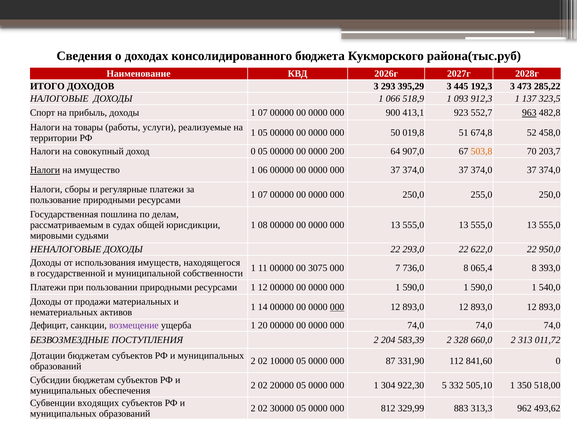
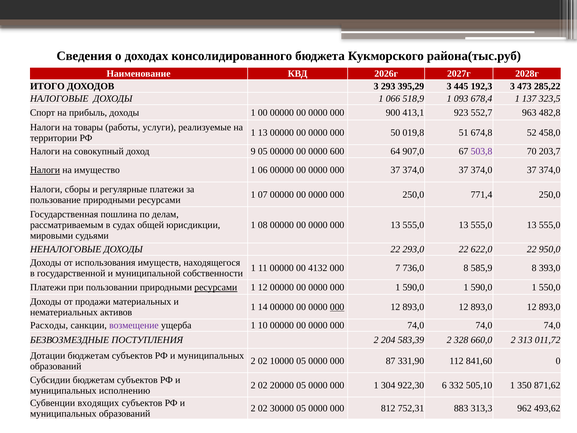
912,3: 912,3 -> 678,4
доходы 1 07: 07 -> 00
963 underline: present -> none
1 05: 05 -> 13
доход 0: 0 -> 9
200: 200 -> 600
503,8 colour: orange -> purple
255,0: 255,0 -> 771,4
3075: 3075 -> 4132
065,4: 065,4 -> 585,9
ресурсами at (216, 287) underline: none -> present
540,0: 540,0 -> 550,0
Дефицит: Дефицит -> Расходы
20: 20 -> 10
5: 5 -> 6
518,00: 518,00 -> 871,62
обеспечения: обеспечения -> исполнению
329,99: 329,99 -> 752,31
